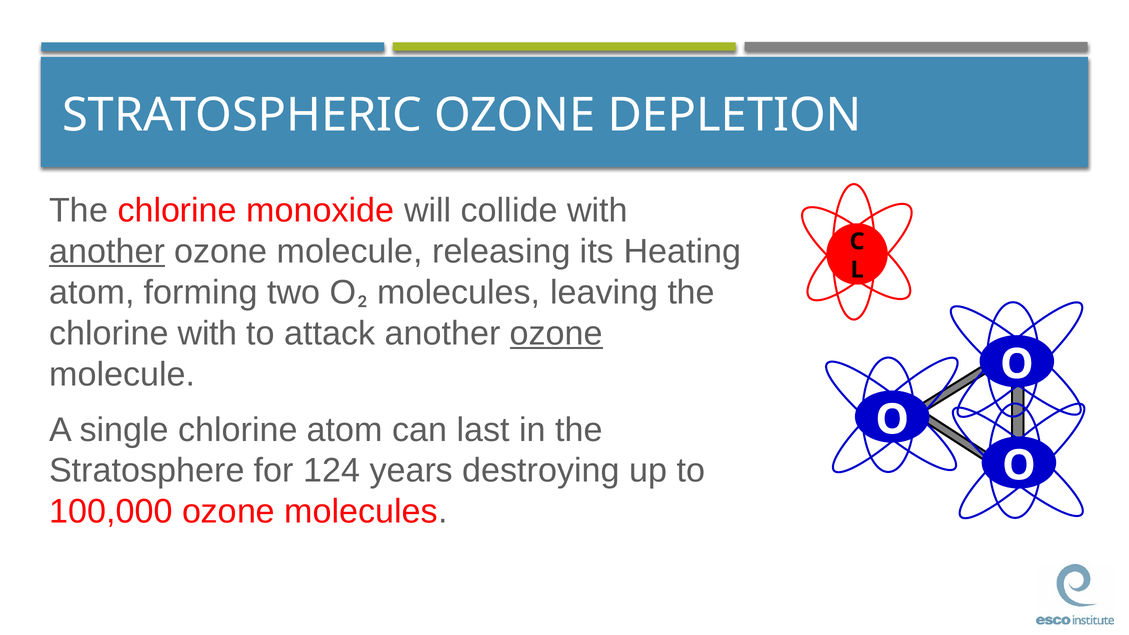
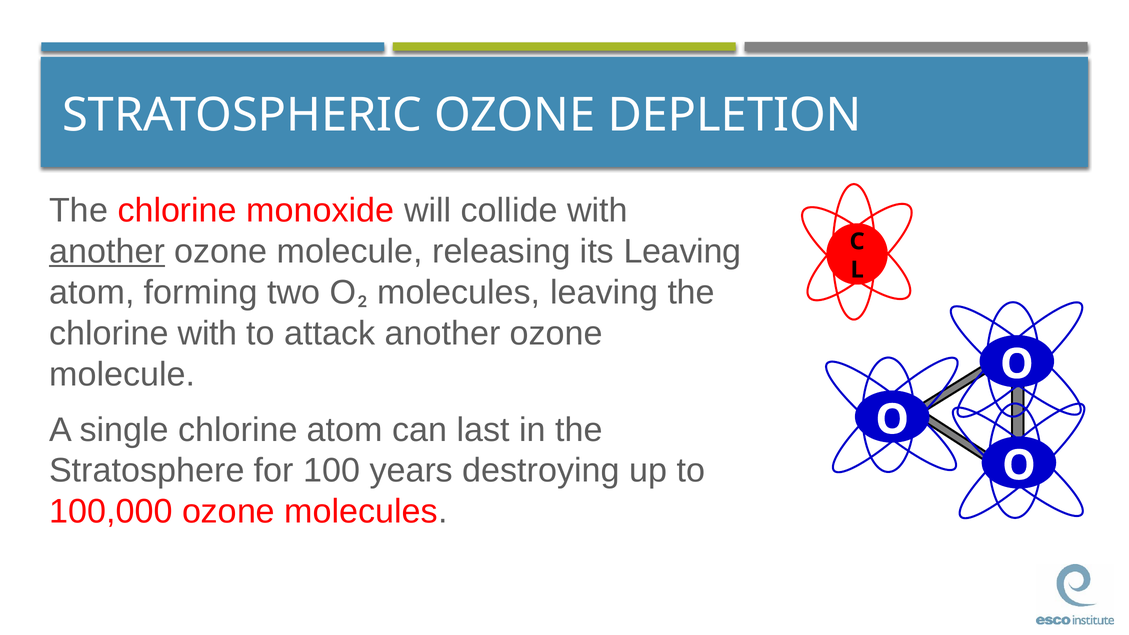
its Heating: Heating -> Leaving
ozone at (556, 333) underline: present -> none
124: 124 -> 100
